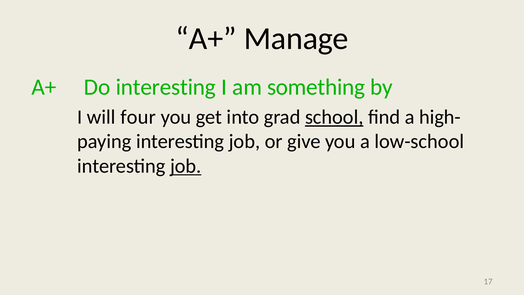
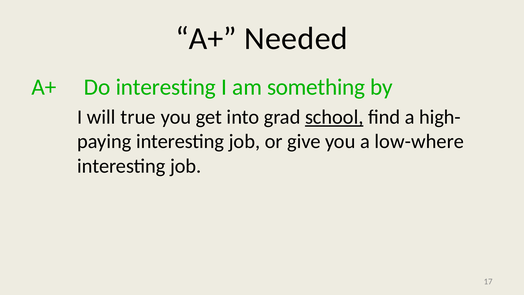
Manage: Manage -> Needed
four: four -> true
low-school: low-school -> low-where
job at (186, 166) underline: present -> none
